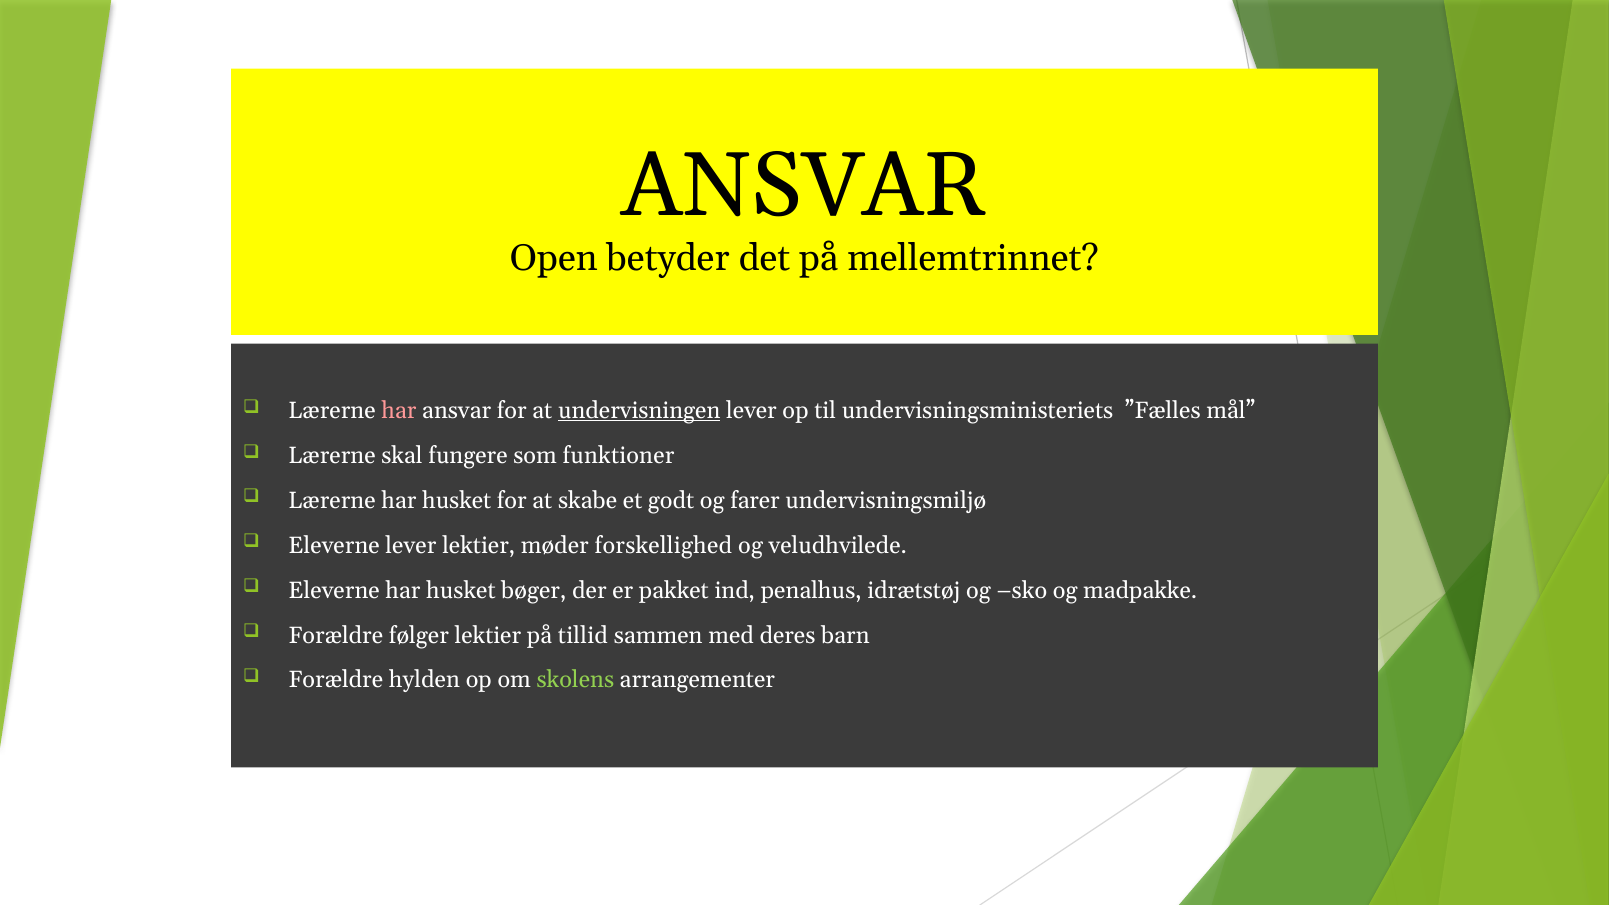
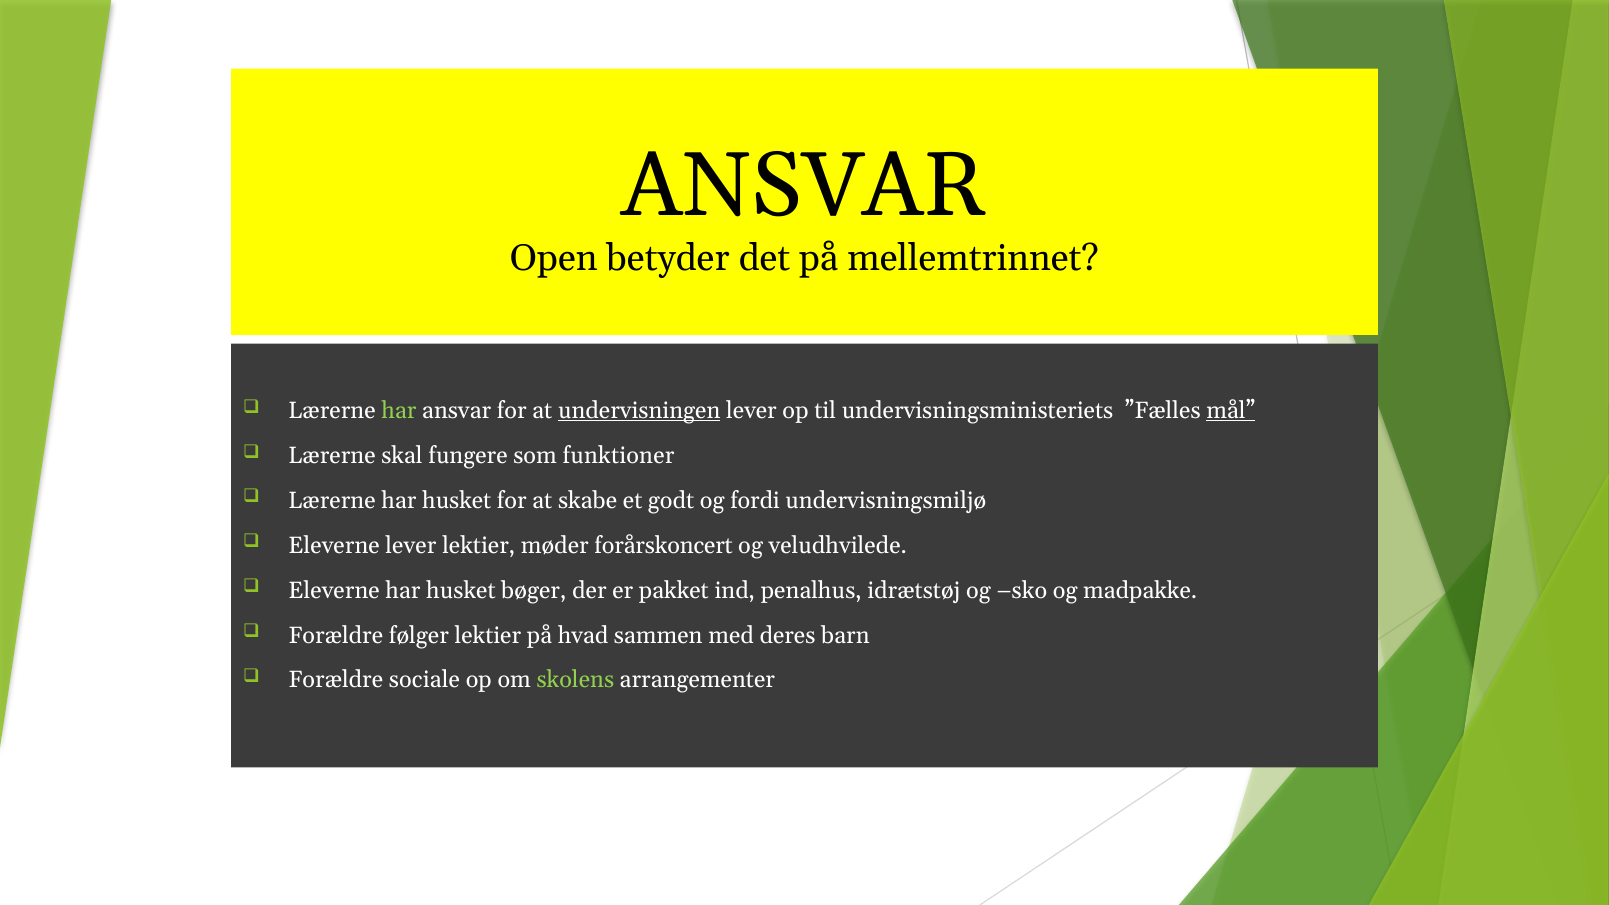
har at (399, 410) colour: pink -> light green
mål underline: none -> present
farer: farer -> fordi
forskellighed: forskellighed -> forårskoncert
tillid: tillid -> hvad
hylden: hylden -> sociale
